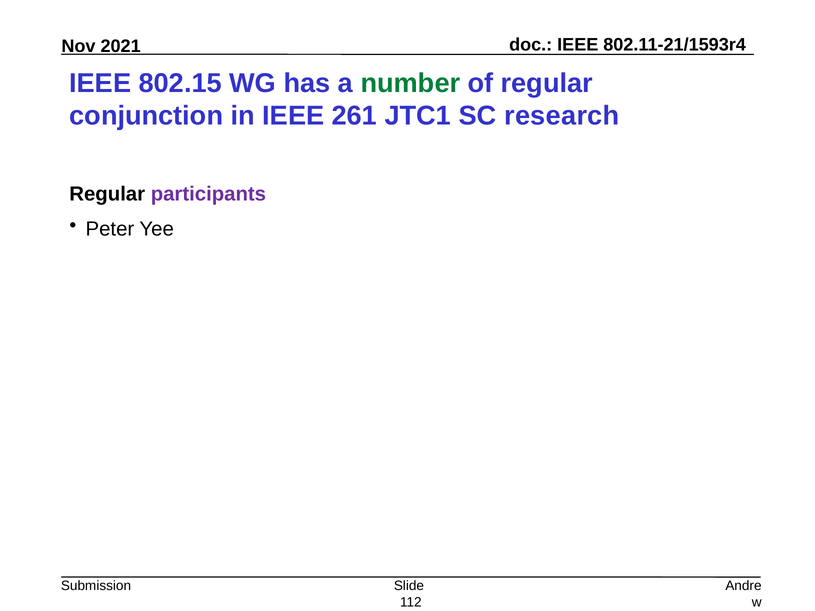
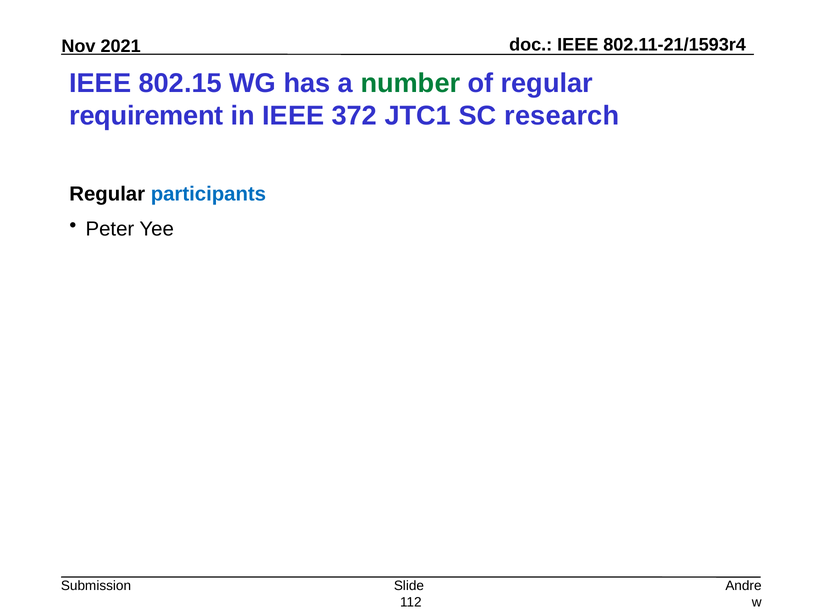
conjunction: conjunction -> requirement
261: 261 -> 372
participants colour: purple -> blue
